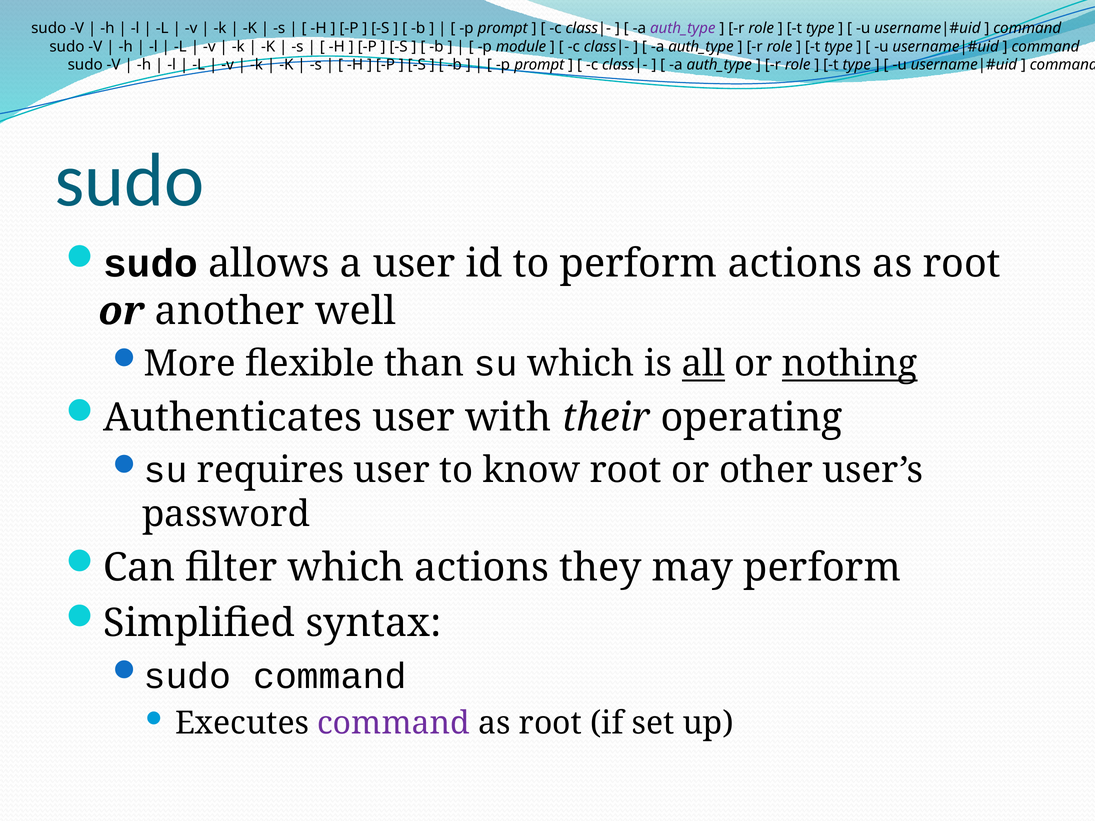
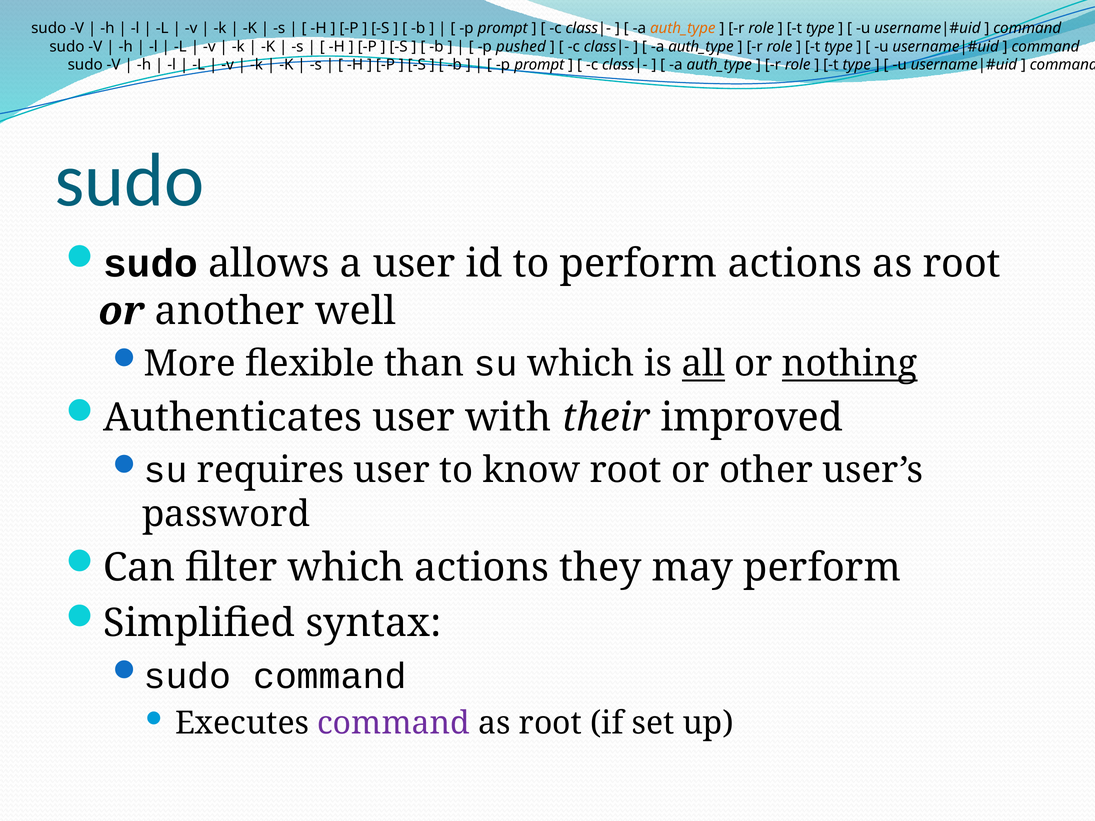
auth_type at (683, 28) colour: purple -> orange
module: module -> pushed
operating: operating -> improved
